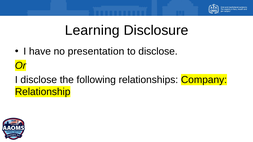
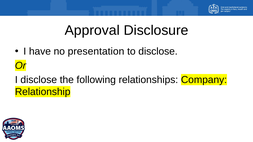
Learning: Learning -> Approval
